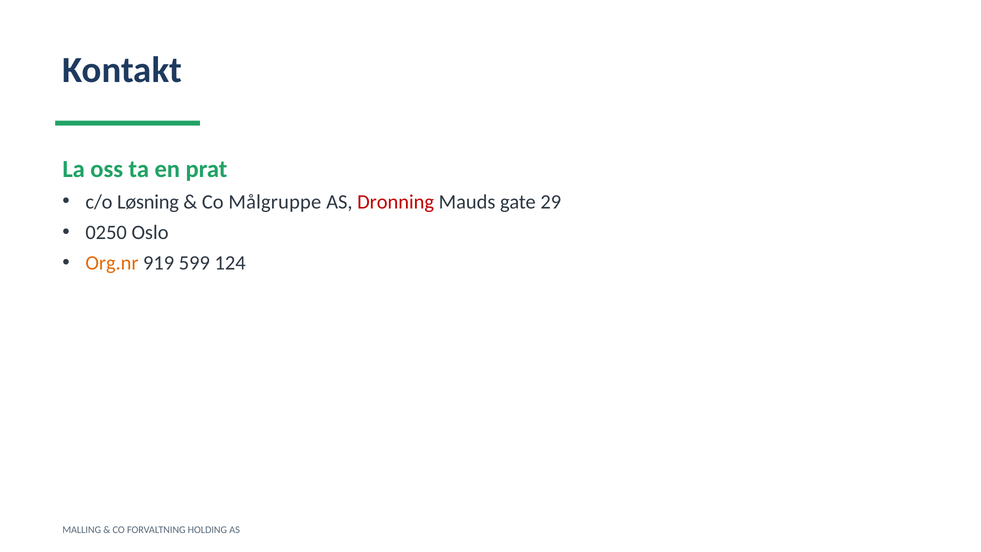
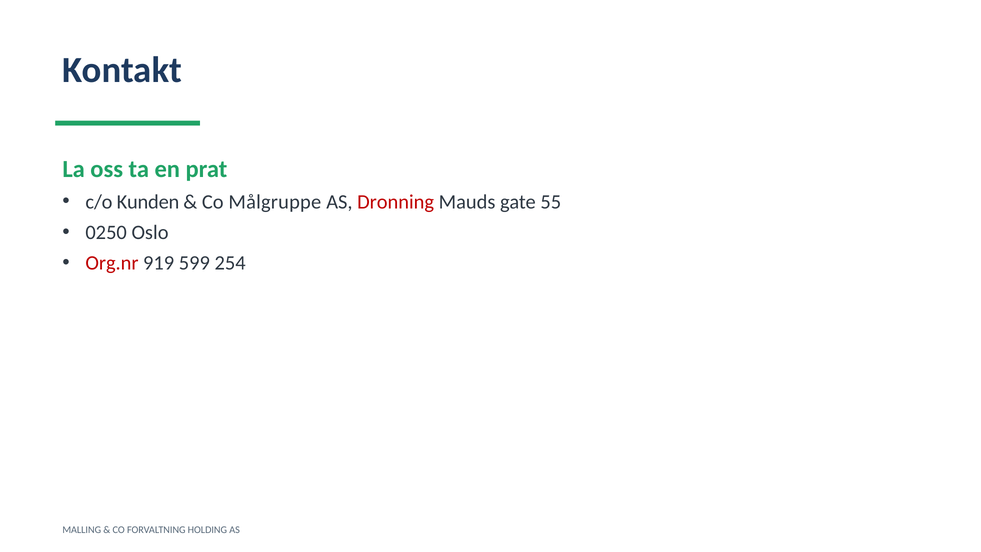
Løsning: Løsning -> Kunden
29: 29 -> 55
Org.nr colour: orange -> red
124: 124 -> 254
